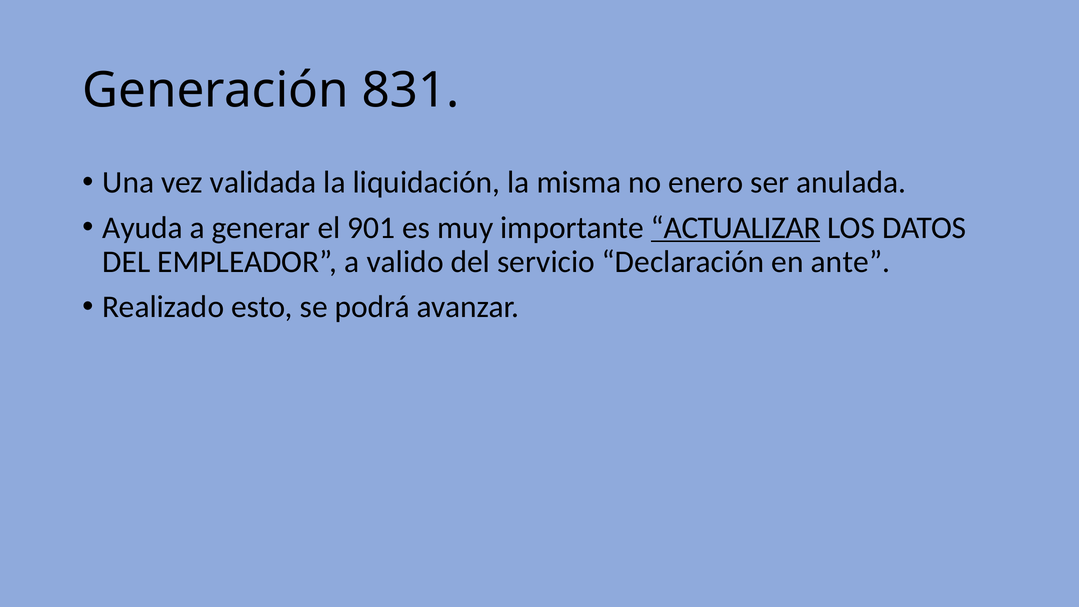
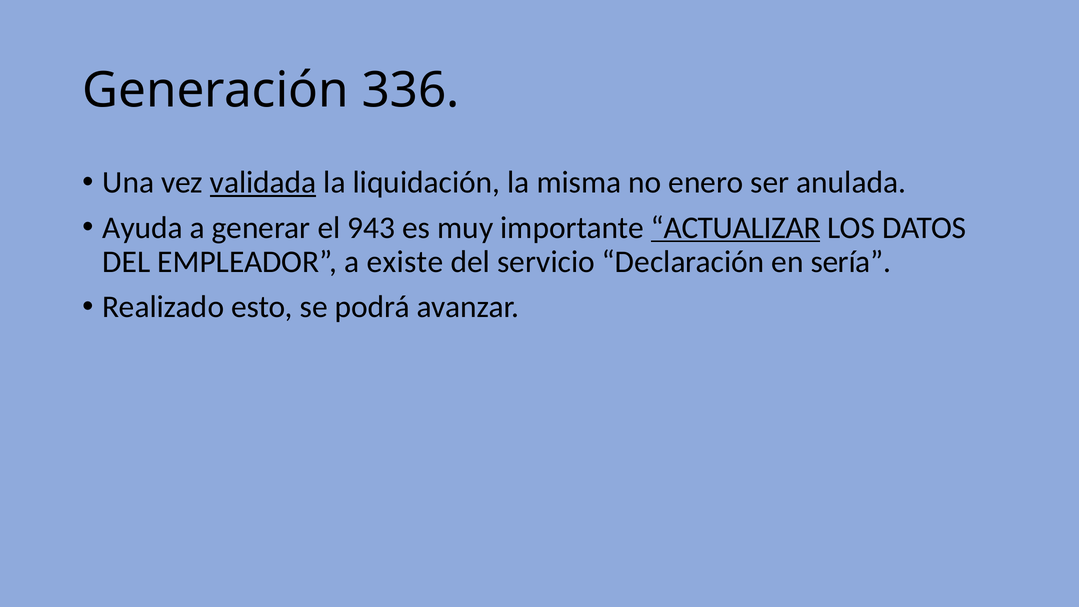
831: 831 -> 336
validada underline: none -> present
901: 901 -> 943
valido: valido -> existe
ante: ante -> sería
